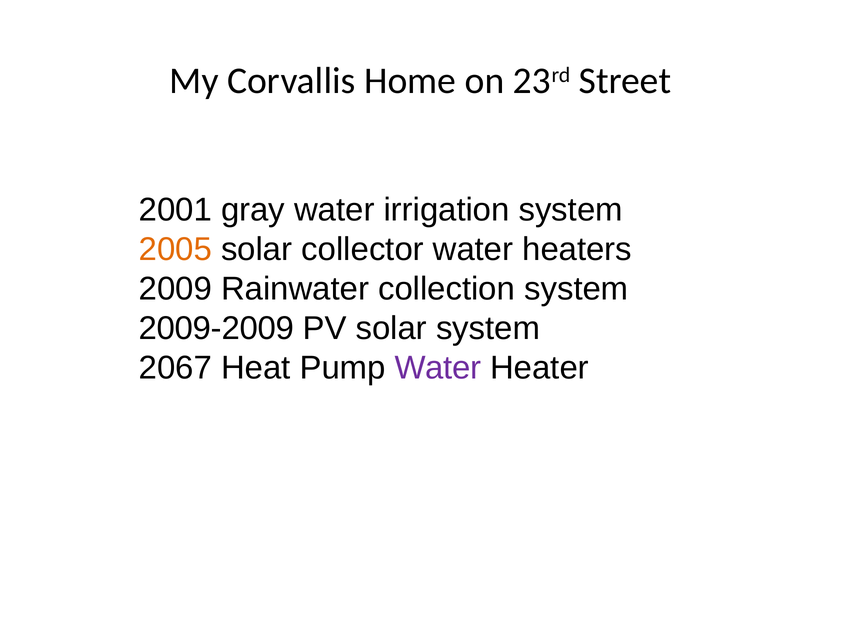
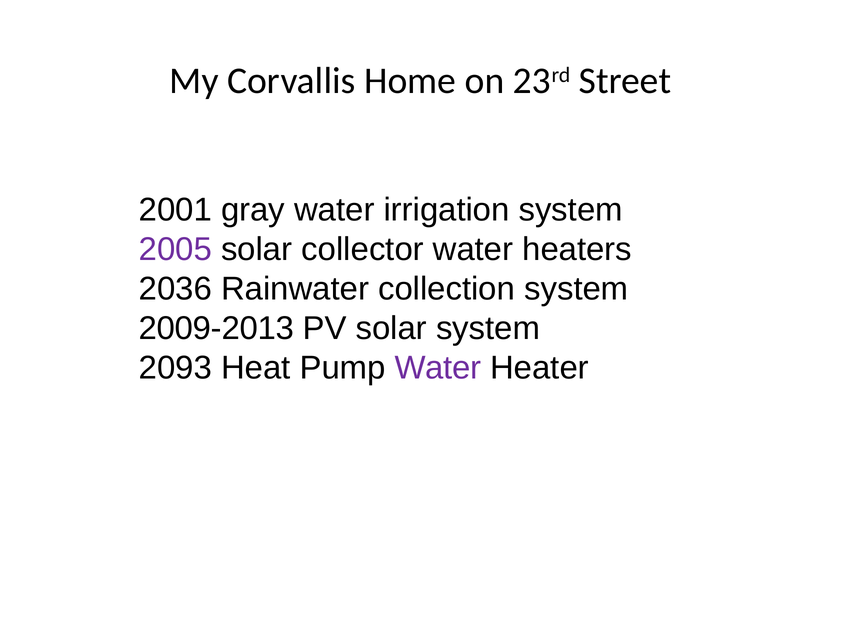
2005 colour: orange -> purple
2009: 2009 -> 2036
2009-2009: 2009-2009 -> 2009-2013
2067: 2067 -> 2093
